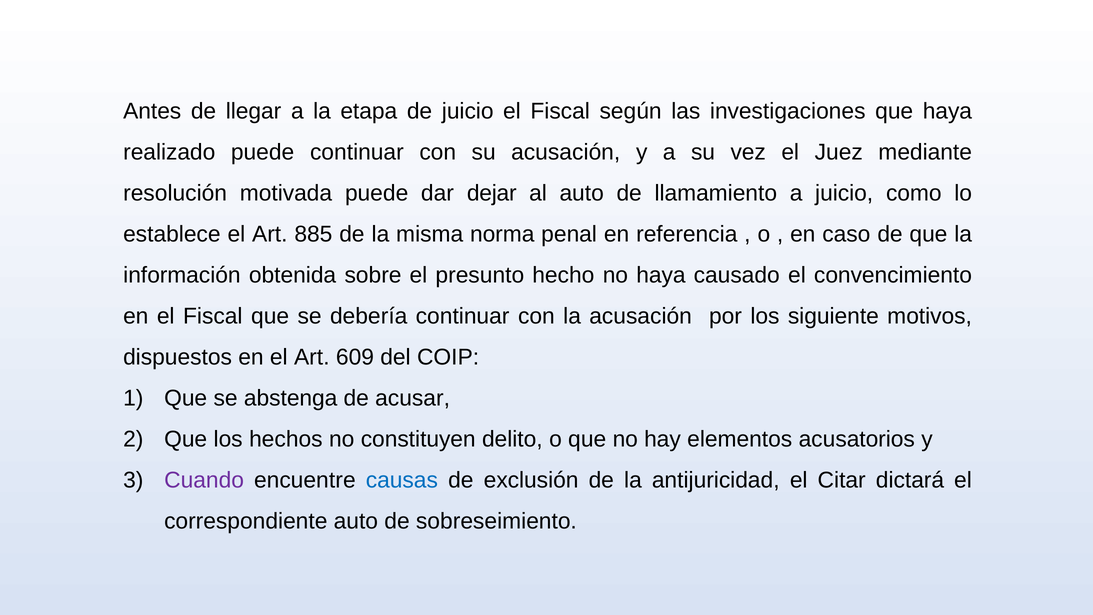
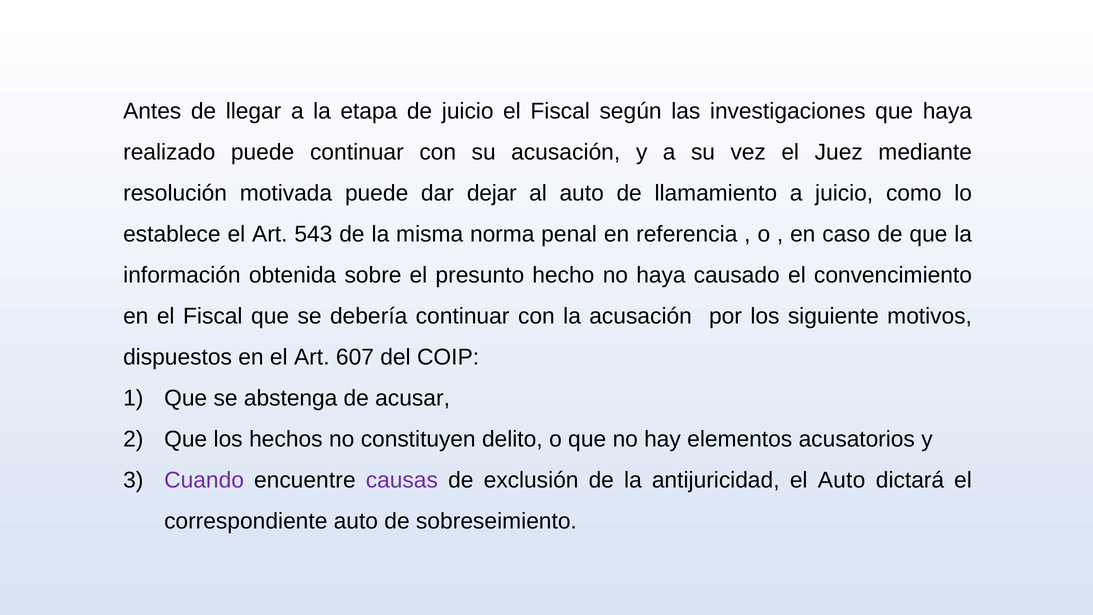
885: 885 -> 543
609: 609 -> 607
causas colour: blue -> purple
el Citar: Citar -> Auto
